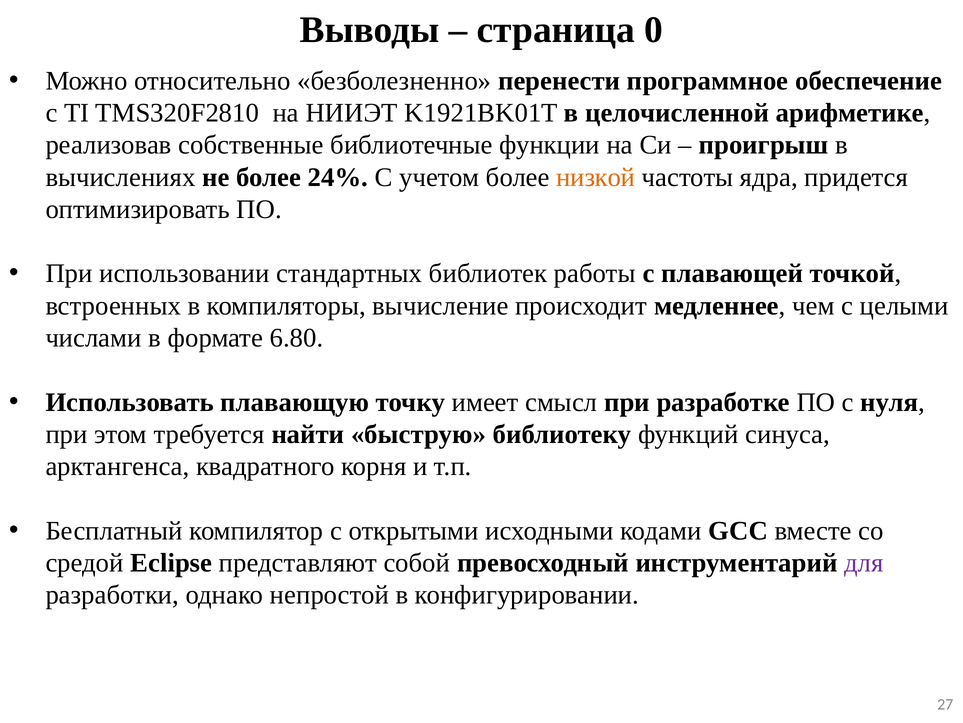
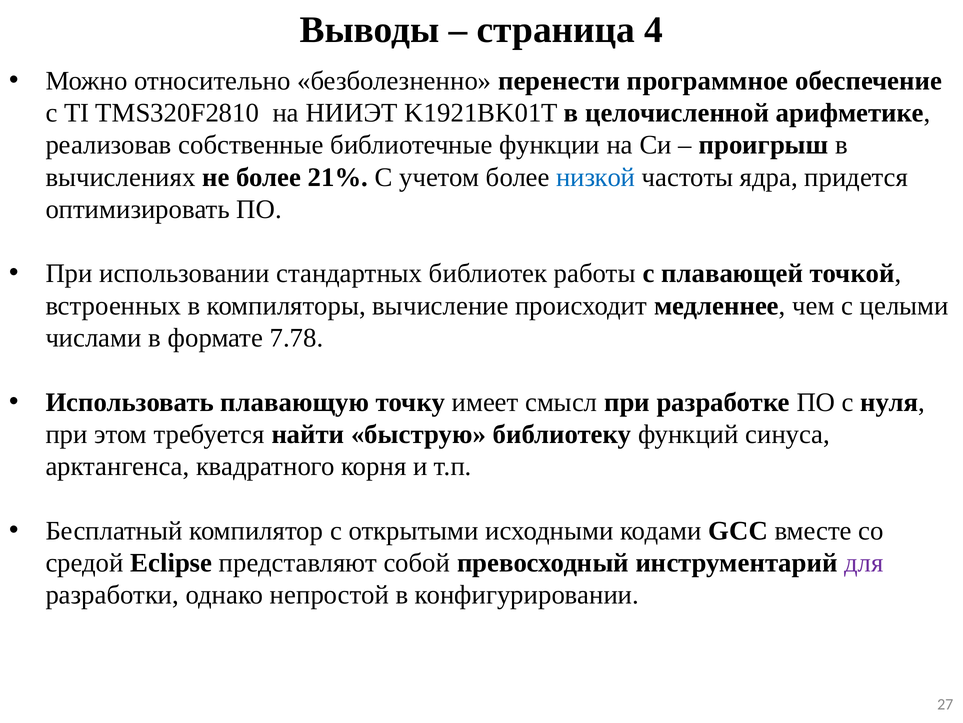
0: 0 -> 4
24%: 24% -> 21%
низкой colour: orange -> blue
6.80: 6.80 -> 7.78
